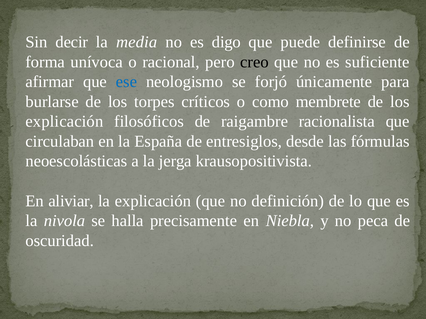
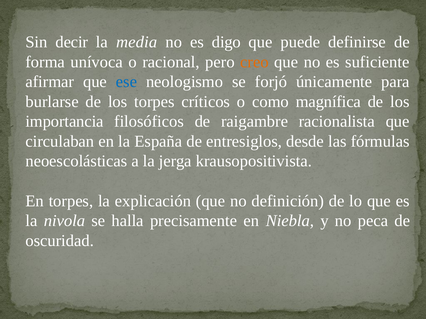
creo colour: black -> orange
membrete: membrete -> magnífica
explicación at (64, 122): explicación -> importancia
En aliviar: aliviar -> torpes
